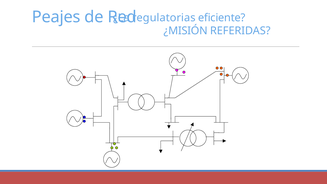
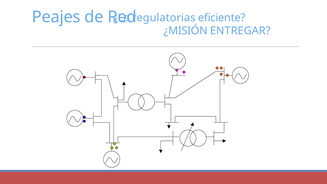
REFERIDAS: REFERIDAS -> ENTREGAR
